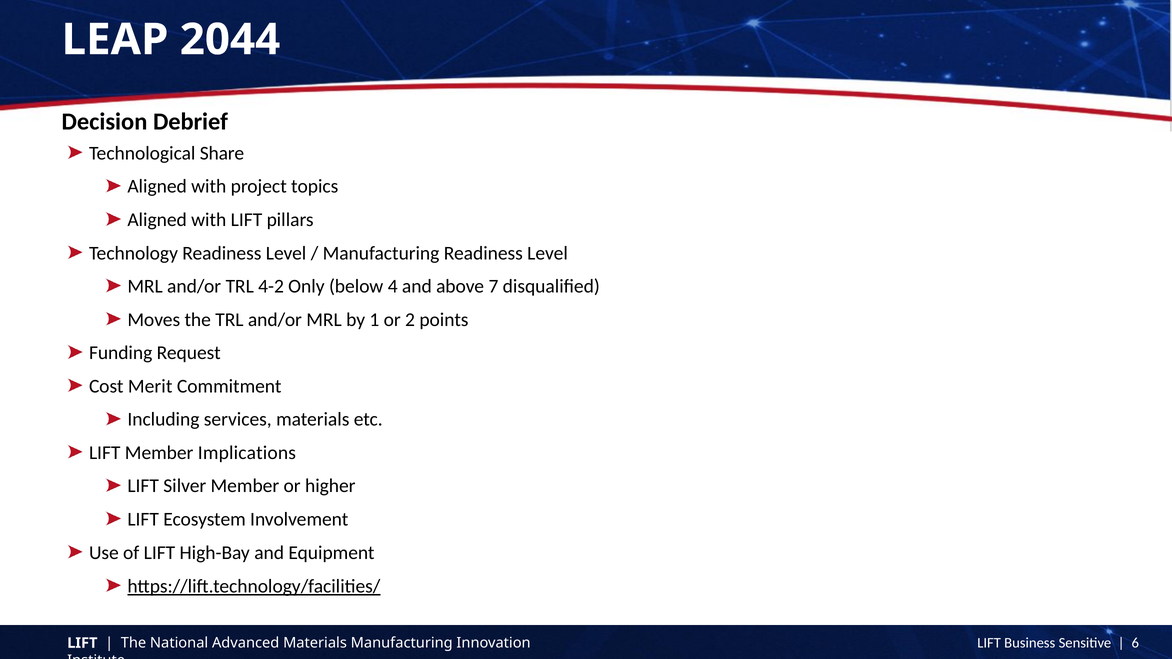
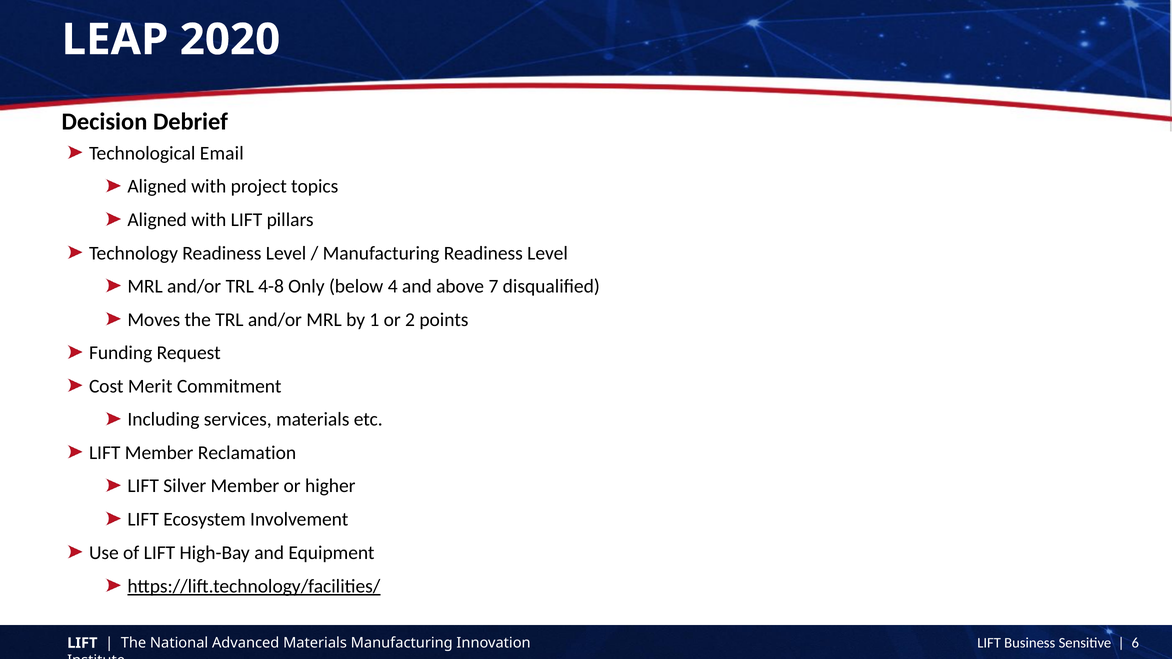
2044: 2044 -> 2020
Share: Share -> Email
4-2: 4-2 -> 4-8
Implications: Implications -> Reclamation
